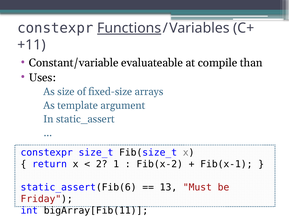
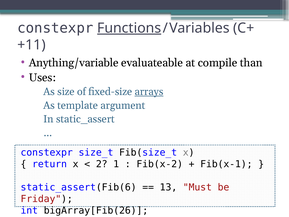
Constant/variable: Constant/variable -> Anything/variable
arrays underline: none -> present
bigArray[Fib(11: bigArray[Fib(11 -> bigArray[Fib(26
